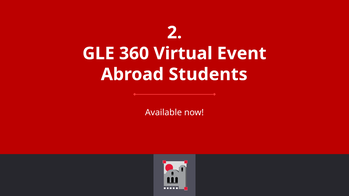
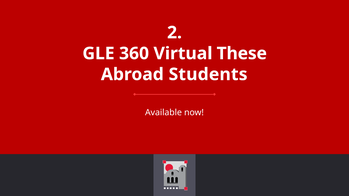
Event: Event -> These
